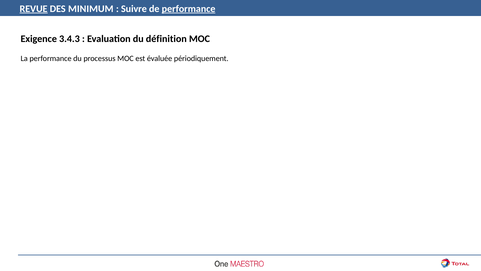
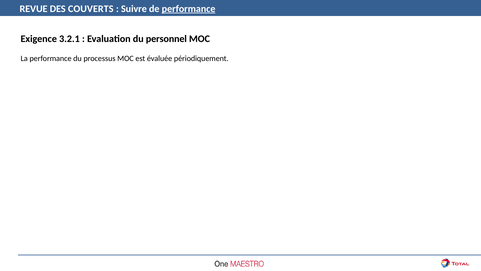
REVUE underline: present -> none
MINIMUM: MINIMUM -> COUVERTS
3.4.3: 3.4.3 -> 3.2.1
définition: définition -> personnel
